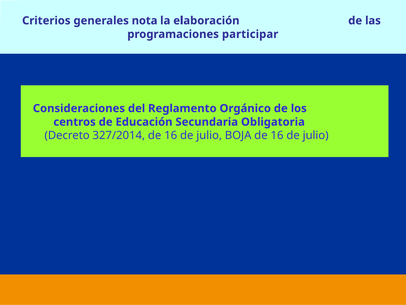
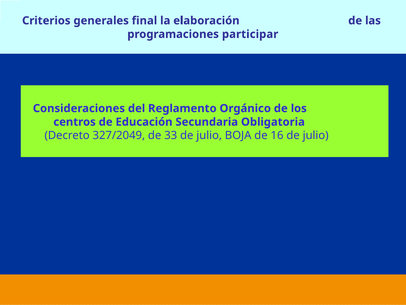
nota: nota -> final
327/2014: 327/2014 -> 327/2049
16 at (171, 135): 16 -> 33
